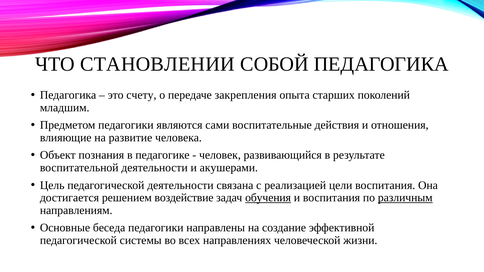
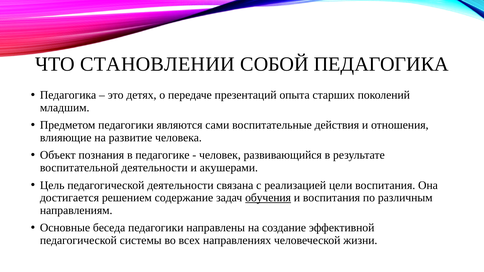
счету: счету -> детях
закрепления: закрепления -> презентаций
воздействие: воздействие -> содержание
различным underline: present -> none
